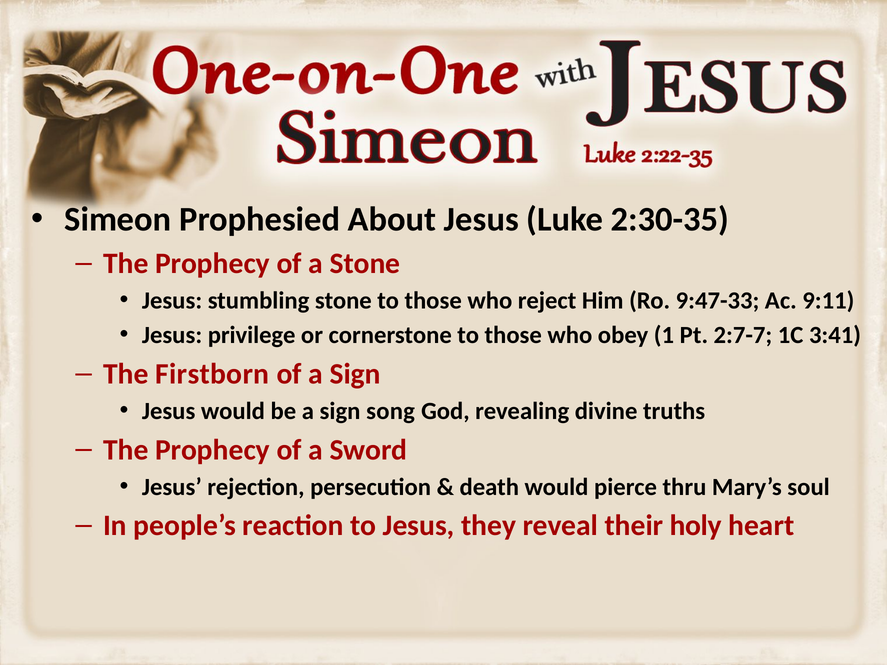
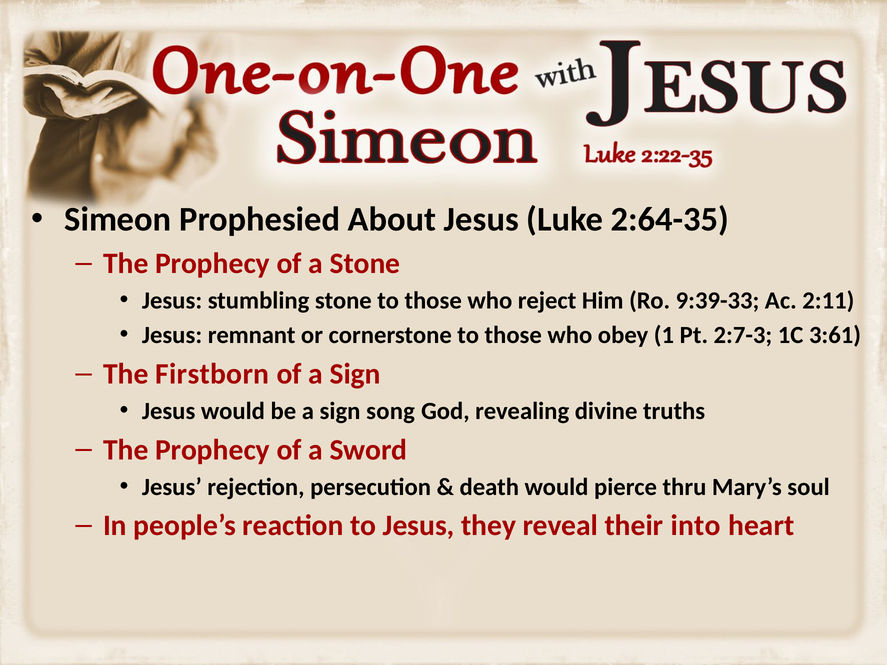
2:30-35: 2:30-35 -> 2:64-35
9:47-33: 9:47-33 -> 9:39-33
9:11: 9:11 -> 2:11
privilege: privilege -> remnant
2:7-7: 2:7-7 -> 2:7-3
3:41: 3:41 -> 3:61
holy: holy -> into
